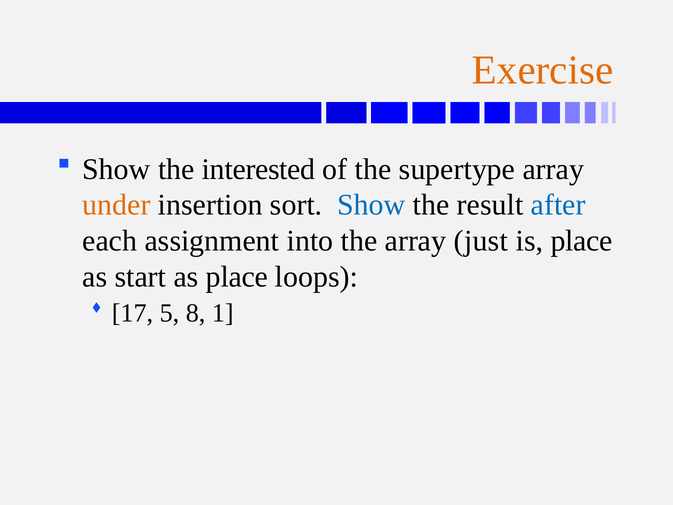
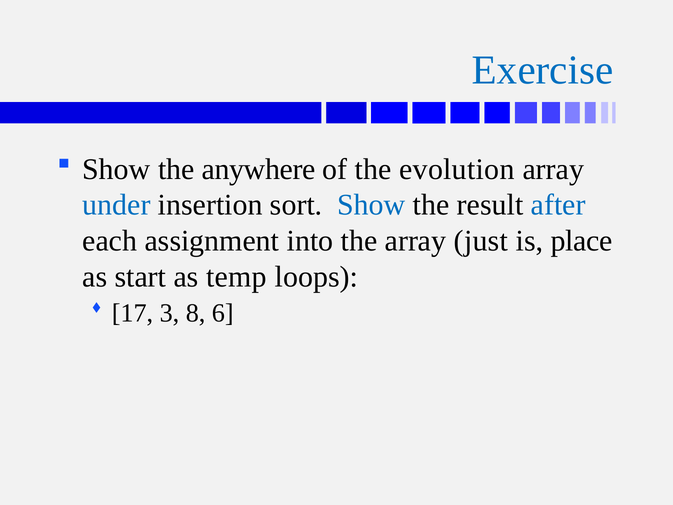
Exercise colour: orange -> blue
interested: interested -> anywhere
supertype: supertype -> evolution
under colour: orange -> blue
as place: place -> temp
5: 5 -> 3
1: 1 -> 6
